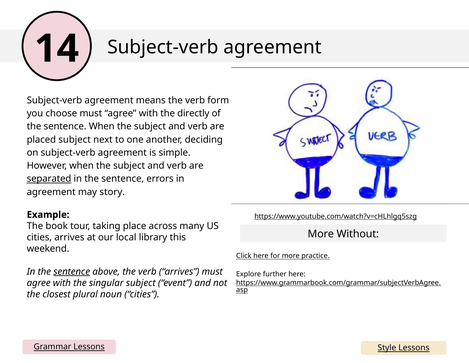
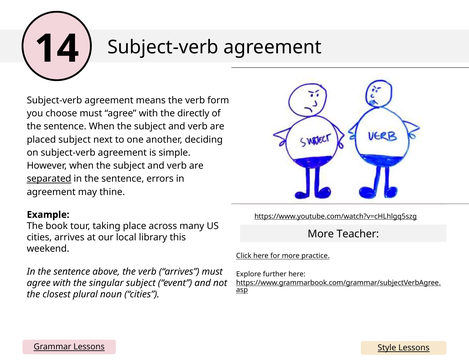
story: story -> thine
Without: Without -> Teacher
sentence at (72, 271) underline: present -> none
